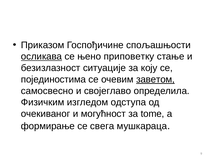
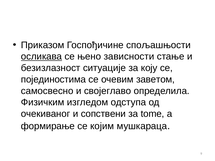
приповетку: приповетку -> зависности
заветом underline: present -> none
могућност: могућност -> сопствени
свега: свега -> којим
